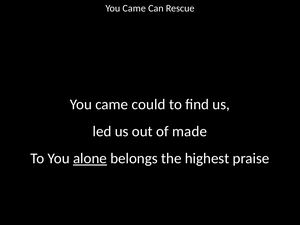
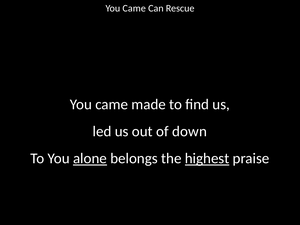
could: could -> made
made: made -> down
highest underline: none -> present
